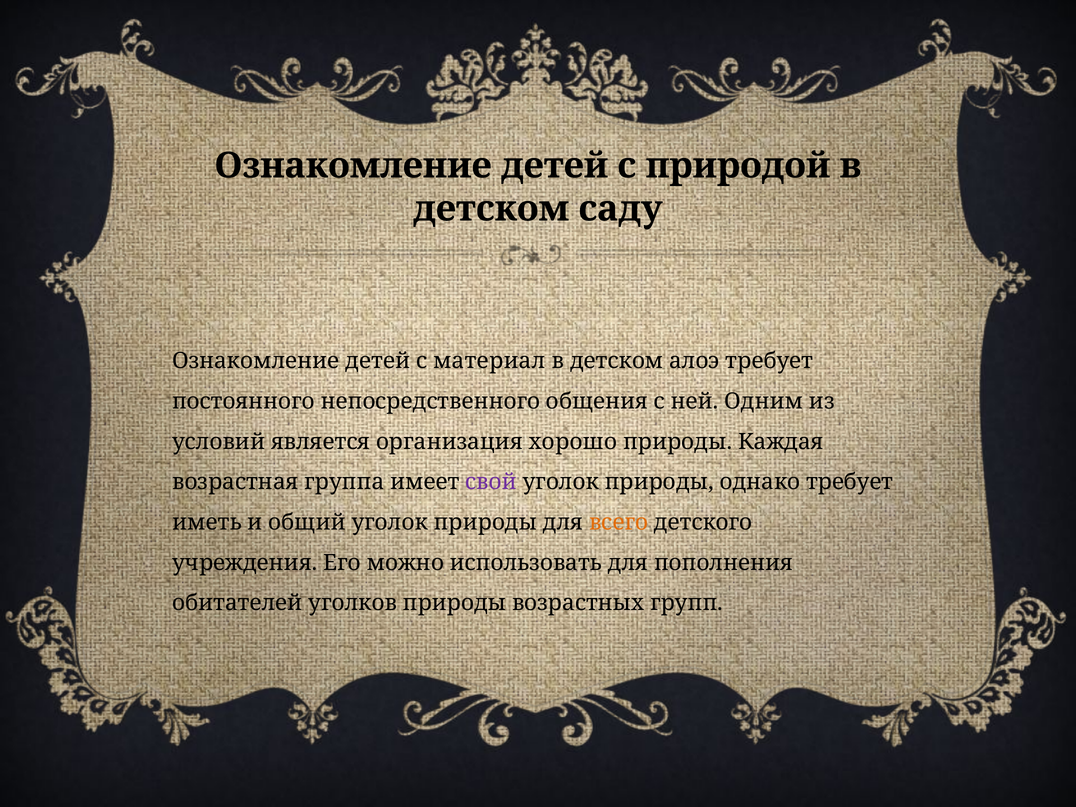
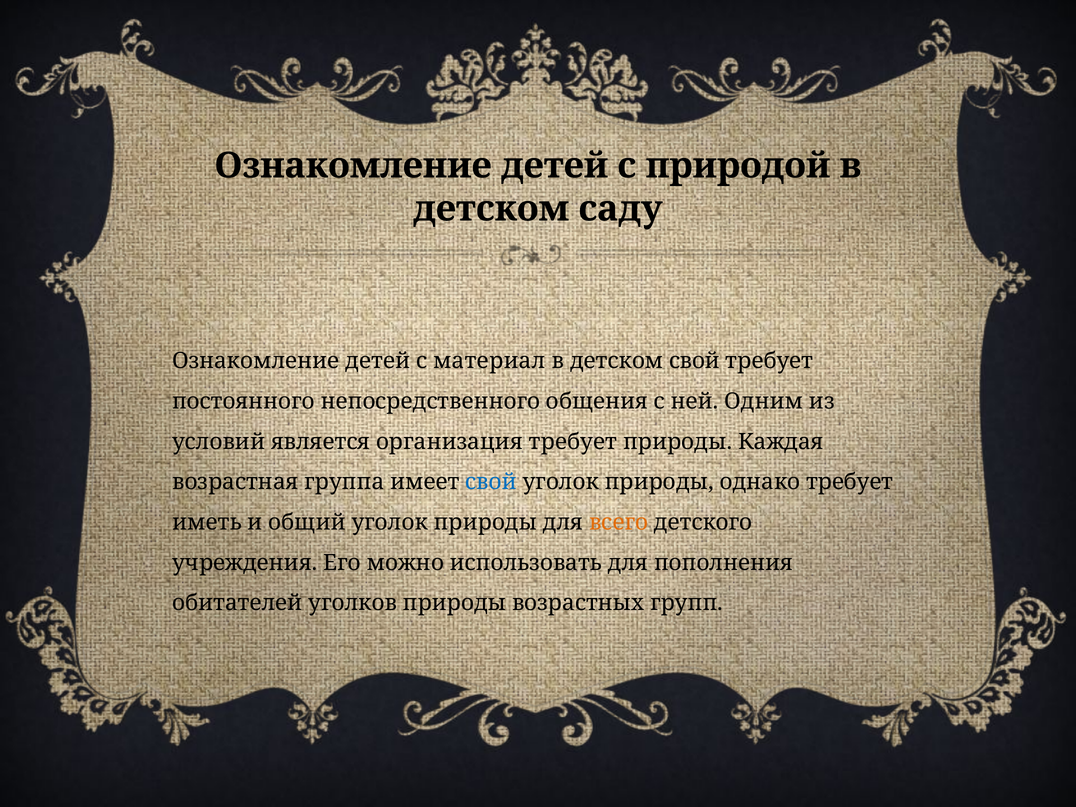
детском алоэ: алоэ -> свой
организация хорошо: хорошо -> требует
свой at (491, 482) colour: purple -> blue
